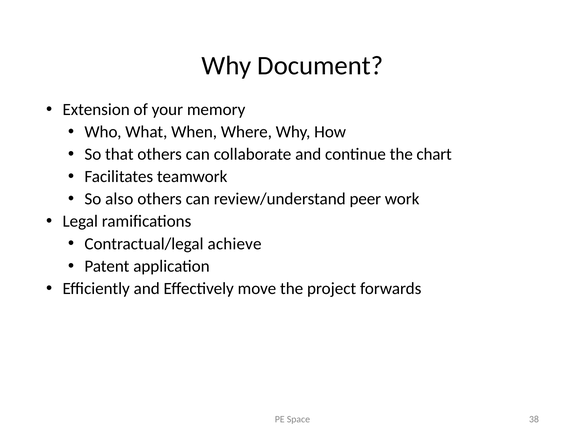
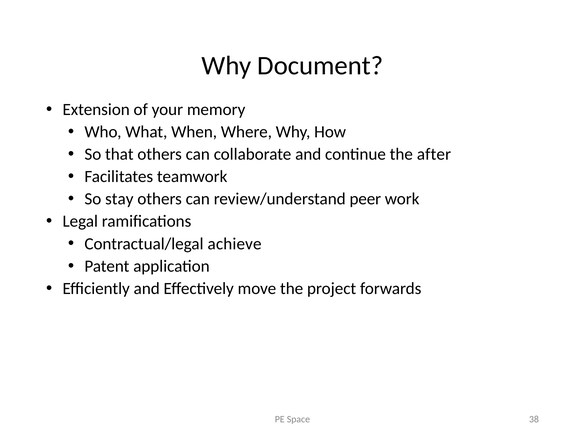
chart: chart -> after
also: also -> stay
